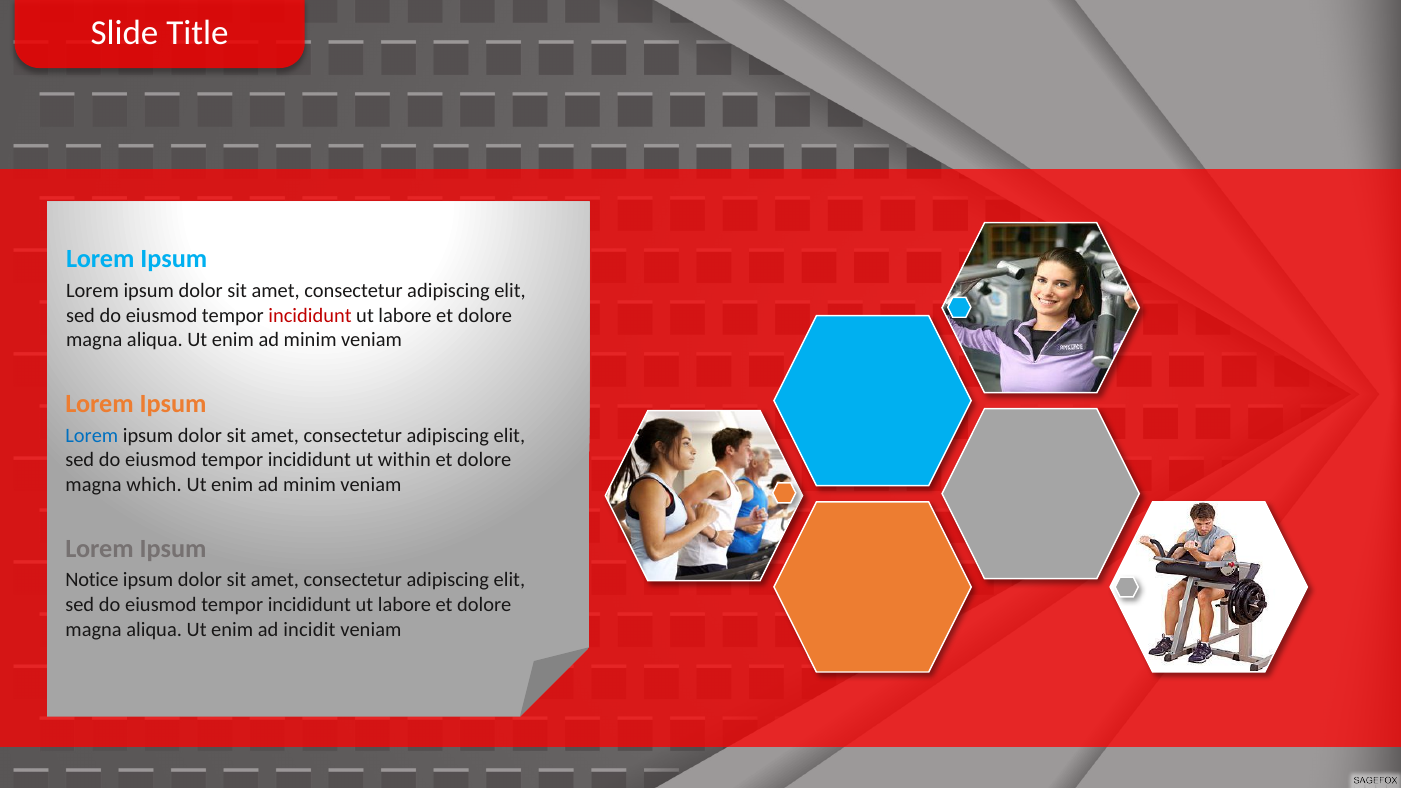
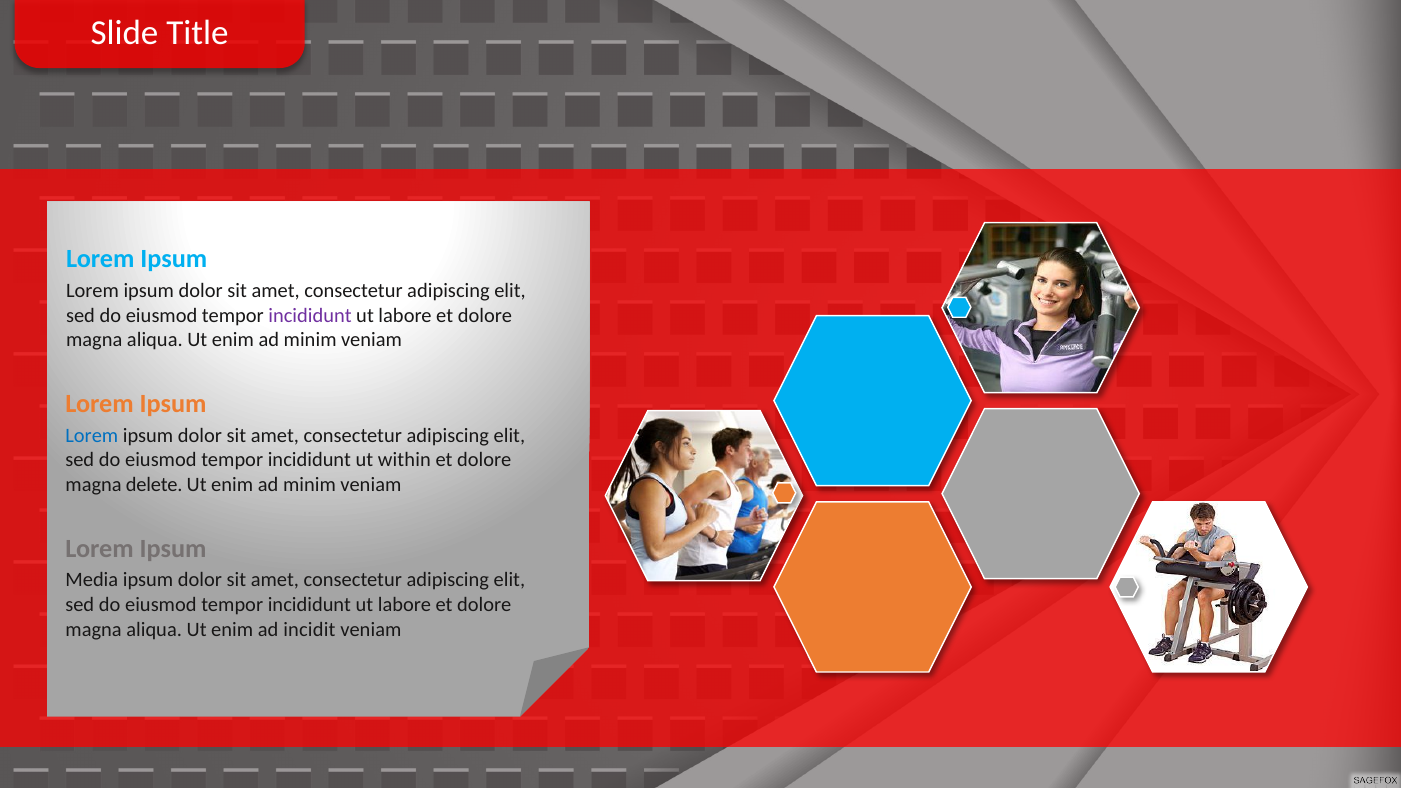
incididunt at (310, 316) colour: red -> purple
which: which -> delete
Notice: Notice -> Media
